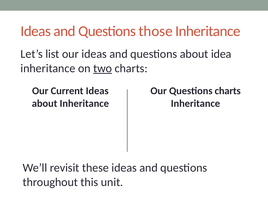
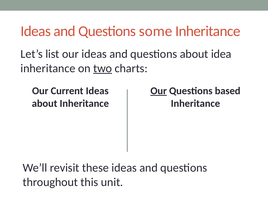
those: those -> some
Our at (159, 91) underline: none -> present
Questions charts: charts -> based
